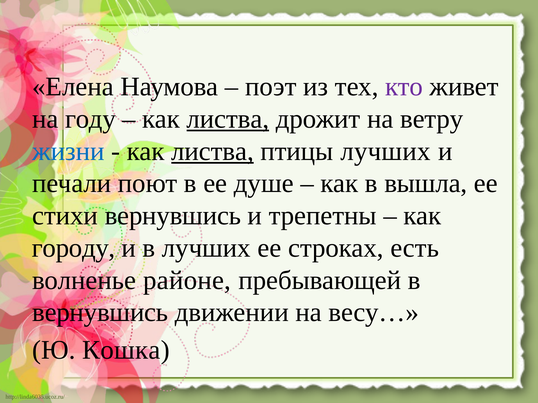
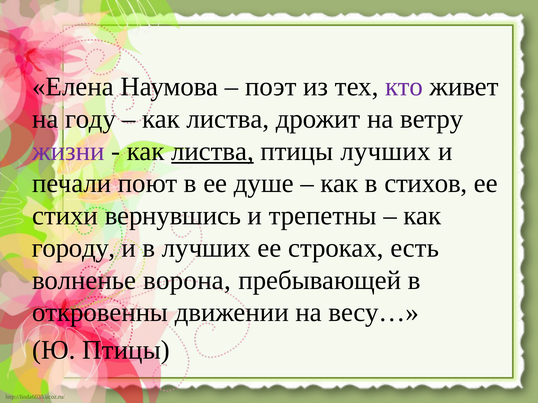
листва at (228, 119) underline: present -> none
жизни colour: blue -> purple
вышла: вышла -> стихов
районе: районе -> ворона
вернувшись at (100, 313): вернувшись -> откровенны
Ю Кошка: Кошка -> Птицы
